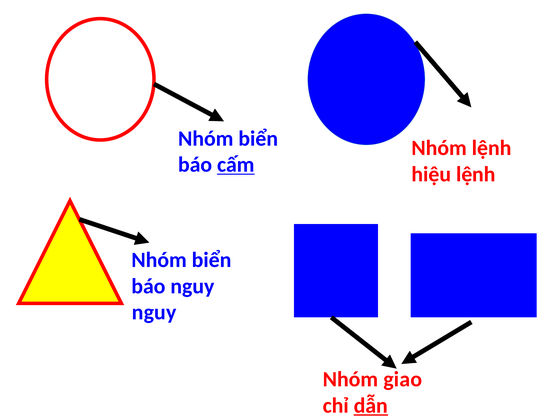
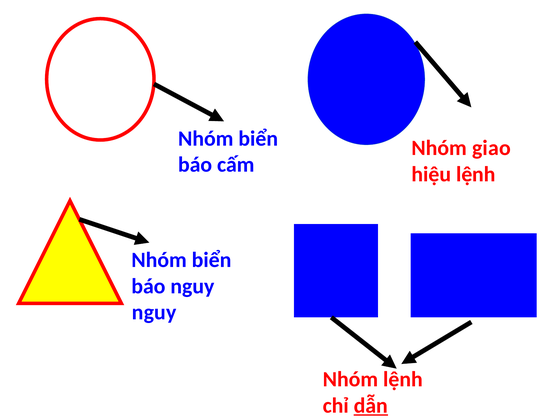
Nhóm lệnh: lệnh -> giao
cấm underline: present -> none
Nhóm giao: giao -> lệnh
